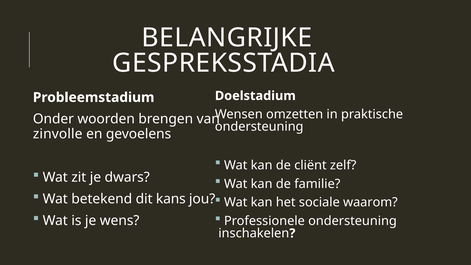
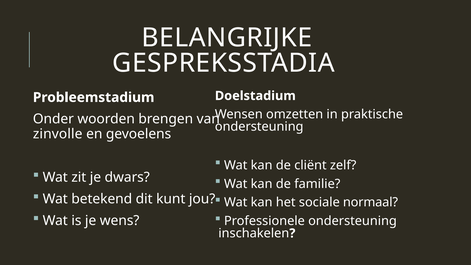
kans: kans -> kunt
waarom: waarom -> normaal
